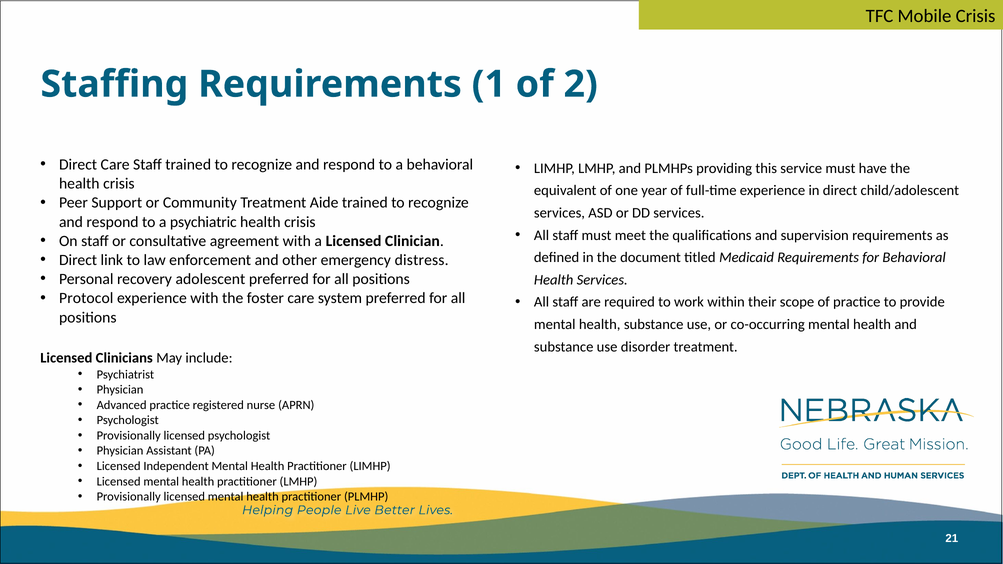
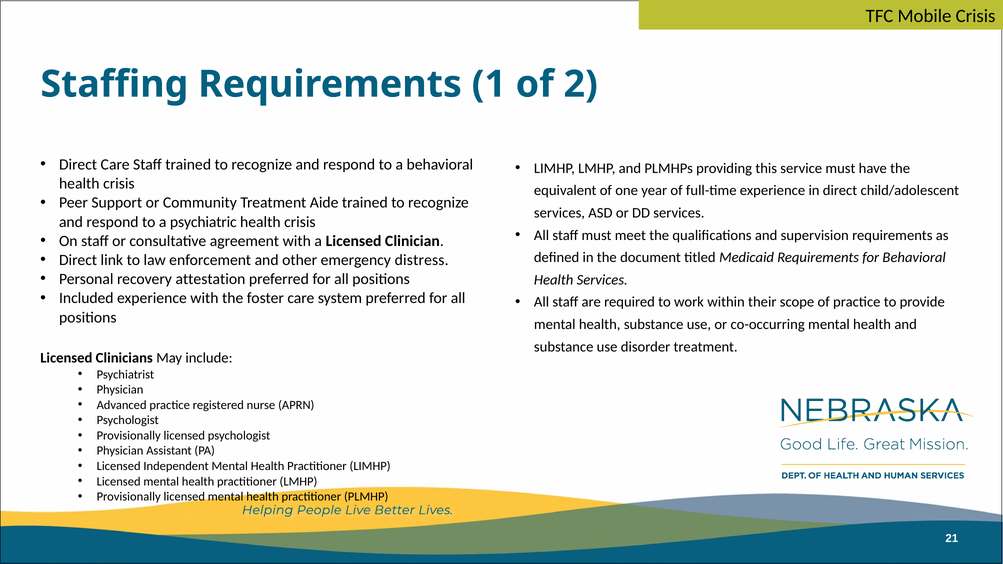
adolescent: adolescent -> attestation
Protocol: Protocol -> Included
